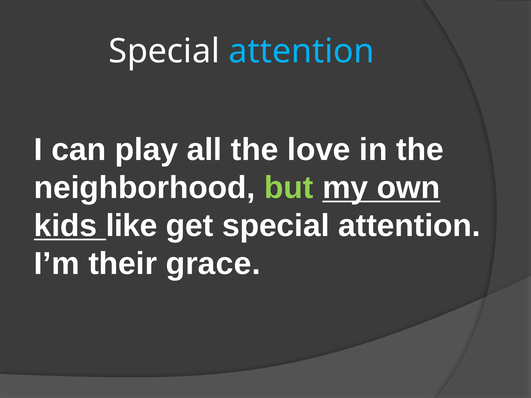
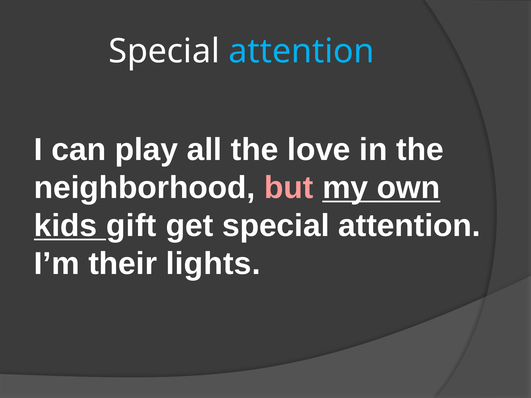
but colour: light green -> pink
like: like -> gift
grace: grace -> lights
